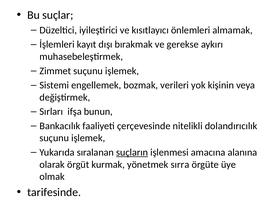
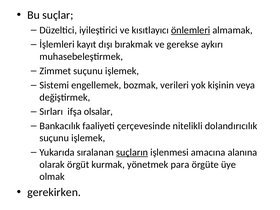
önlemleri underline: none -> present
bunun: bunun -> olsalar
sırra: sırra -> para
tarifesinde: tarifesinde -> gerekirken
